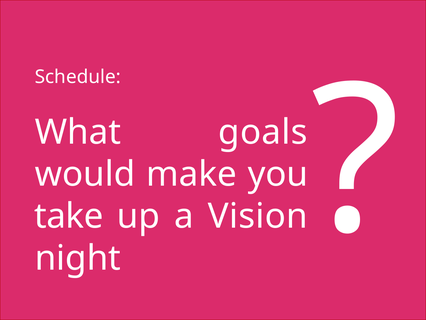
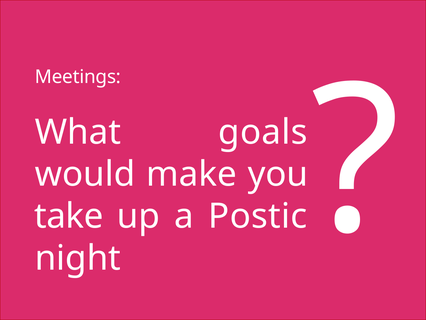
Schedule: Schedule -> Meetings
Vision: Vision -> Postic
